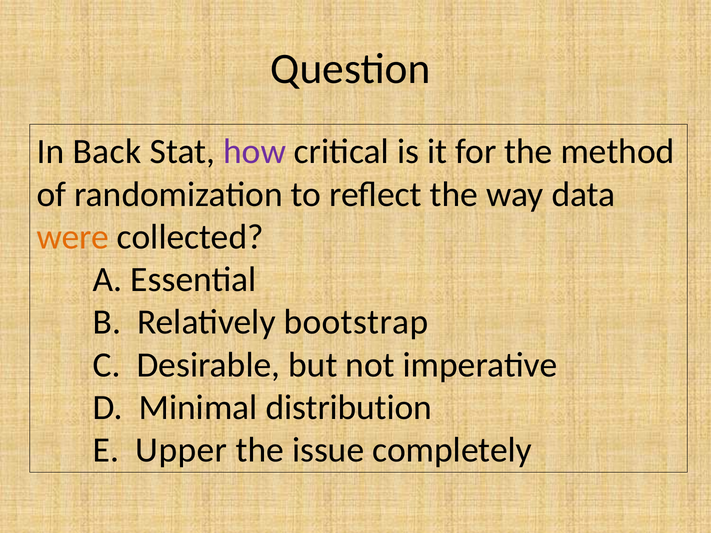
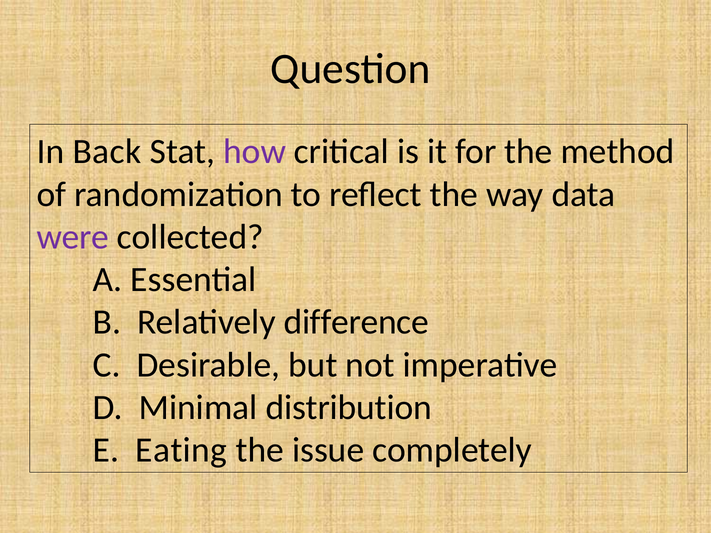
were colour: orange -> purple
bootstrap: bootstrap -> difference
Upper: Upper -> Eating
